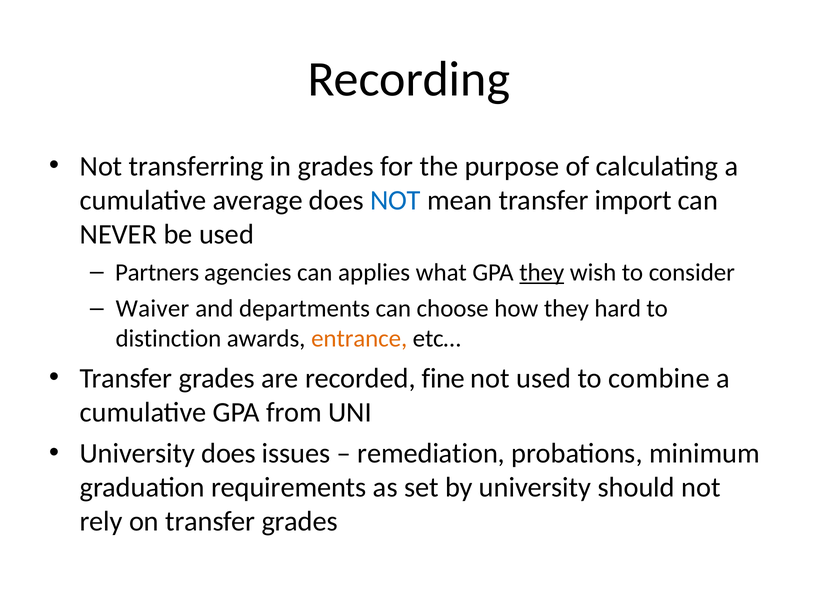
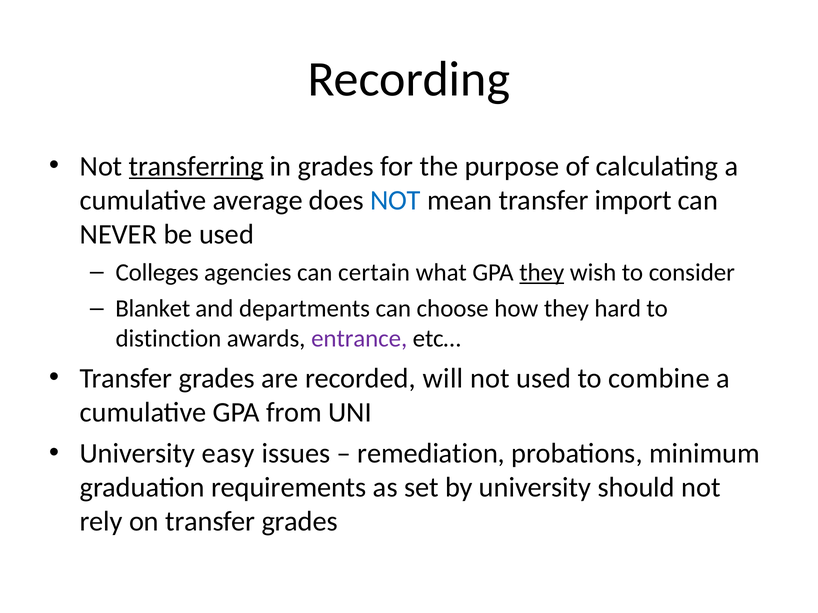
transferring underline: none -> present
Partners: Partners -> Colleges
applies: applies -> certain
Waiver: Waiver -> Blanket
entrance colour: orange -> purple
fine: fine -> will
University does: does -> easy
